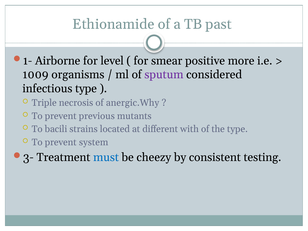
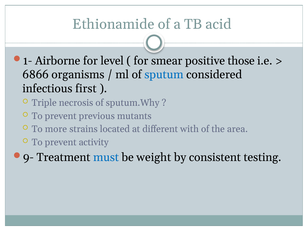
past: past -> acid
more: more -> those
1009: 1009 -> 6866
sputum colour: purple -> blue
infectious type: type -> first
anergic.Why: anergic.Why -> sputum.Why
bacili: bacili -> more
the type: type -> area
system: system -> activity
3-: 3- -> 9-
cheezy: cheezy -> weight
